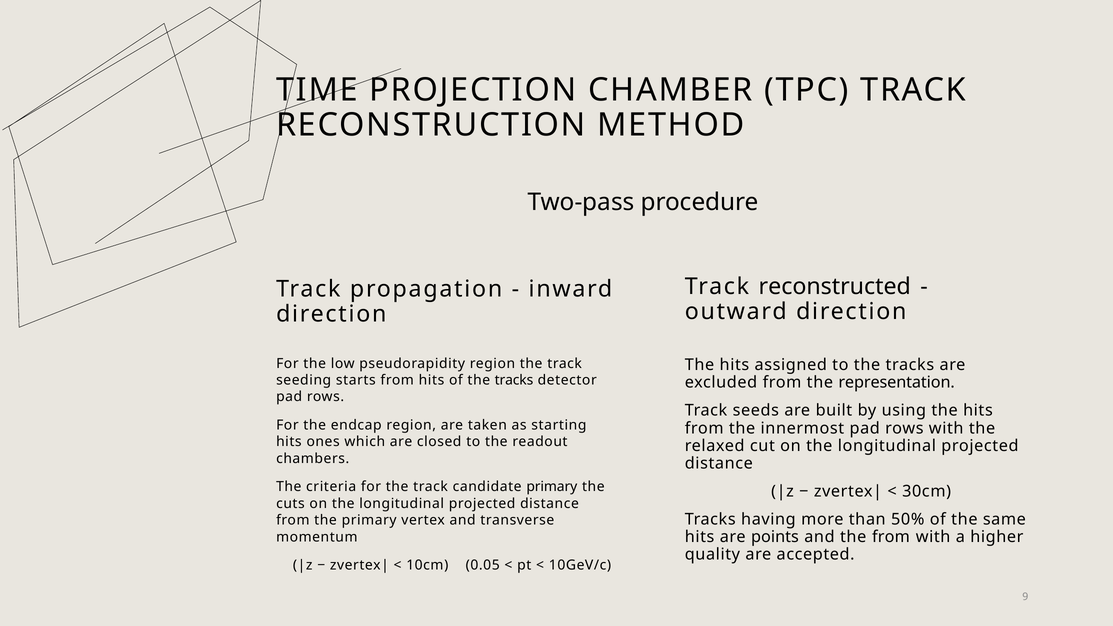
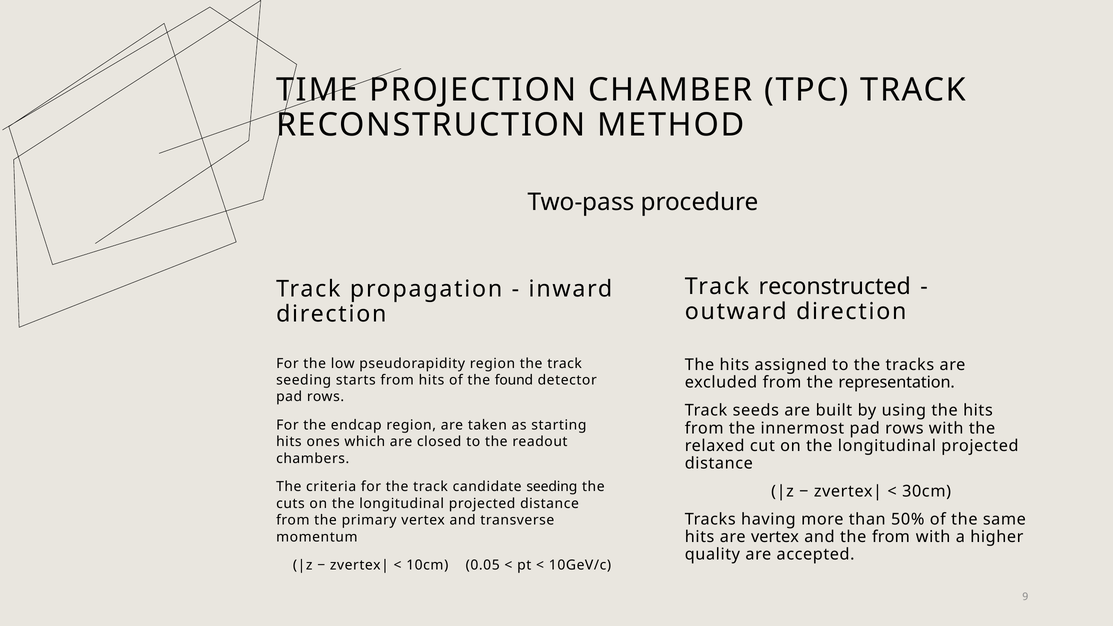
of the tracks: tracks -> found
candidate primary: primary -> seeding
are points: points -> vertex
